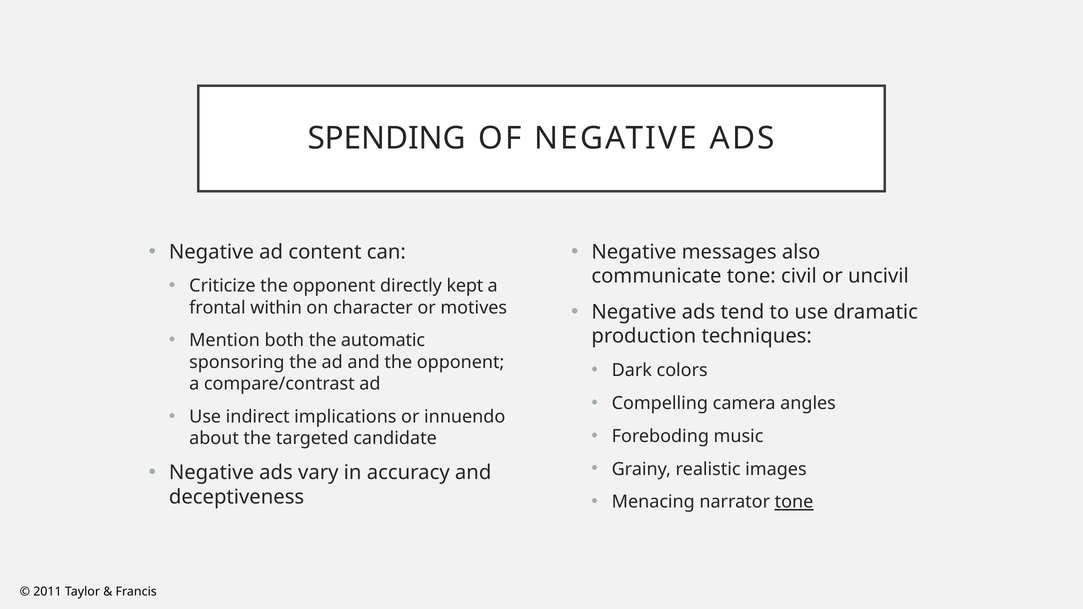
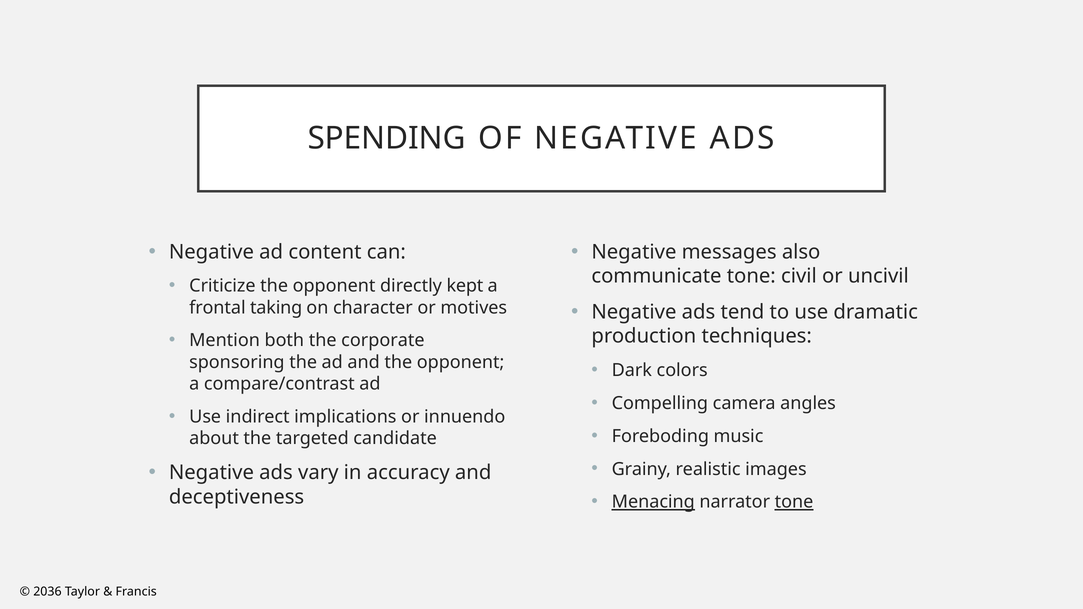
within: within -> taking
automatic: automatic -> corporate
Menacing underline: none -> present
2011: 2011 -> 2036
